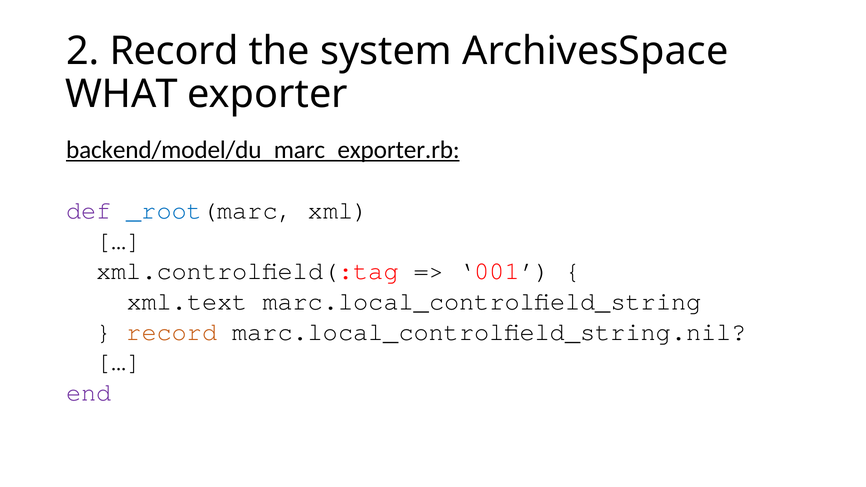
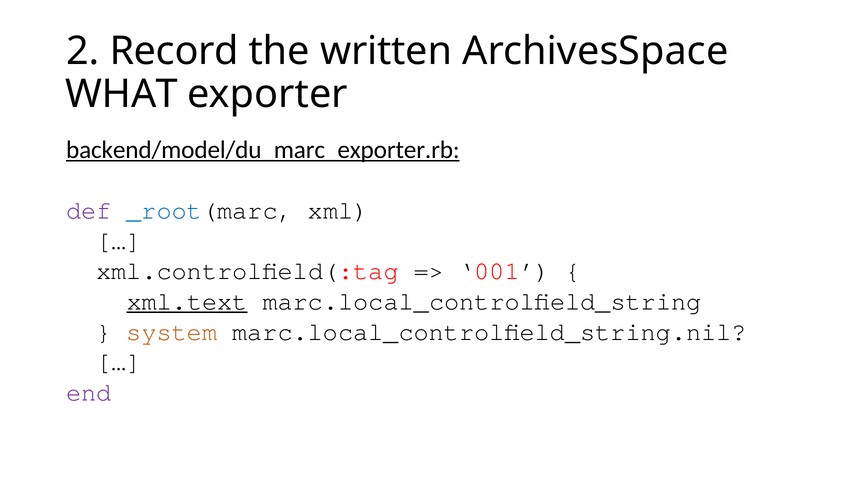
system: system -> written
xml.text underline: none -> present
record at (172, 332): record -> system
